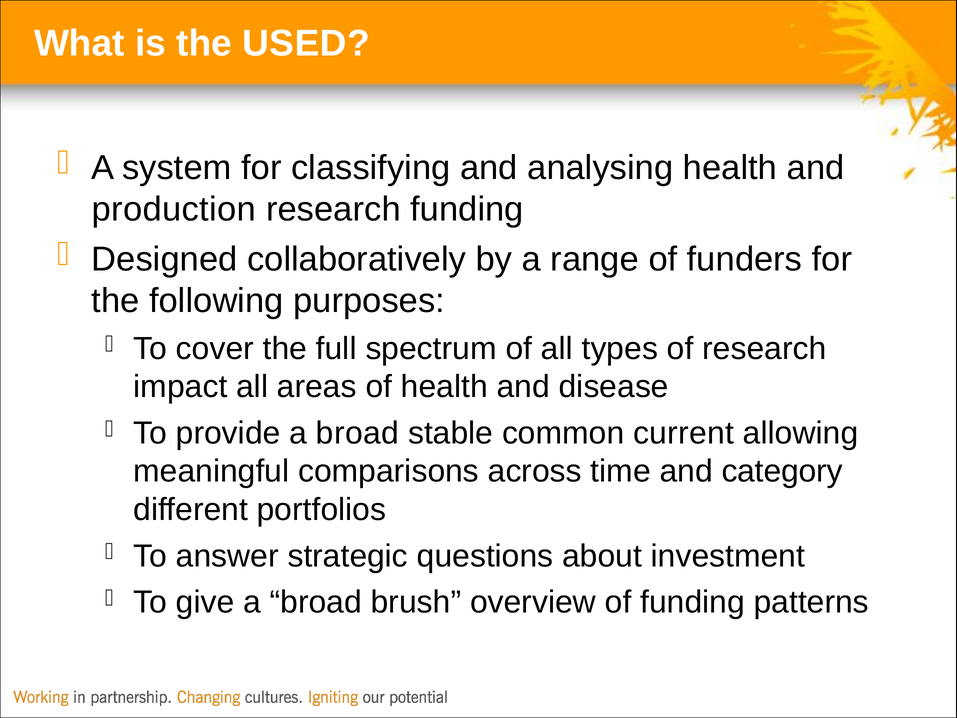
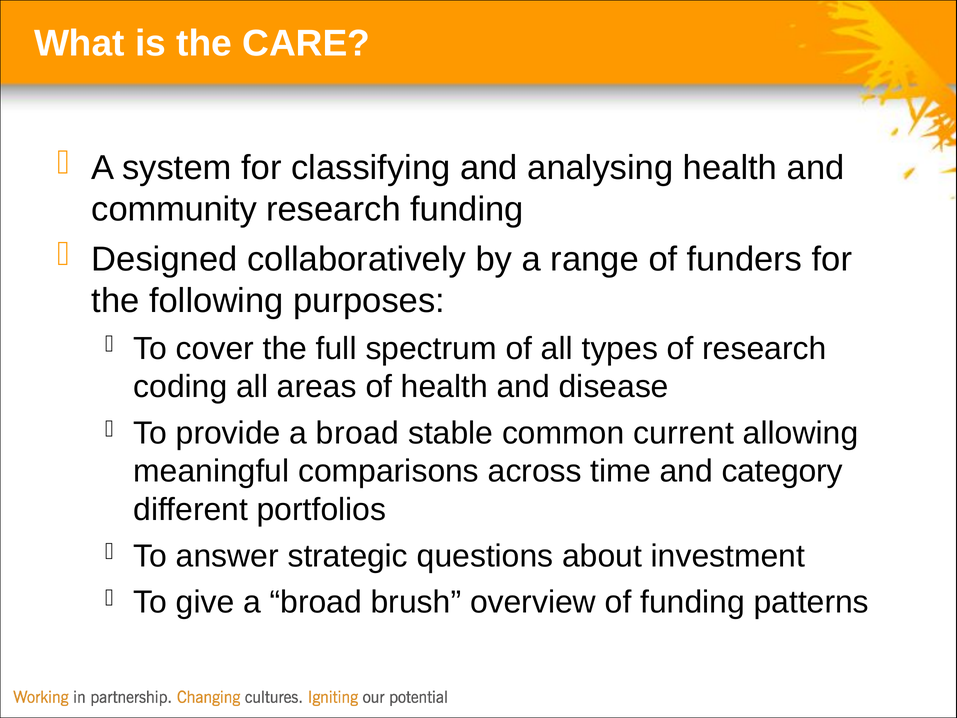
USED: USED -> CARE
production: production -> community
impact: impact -> coding
